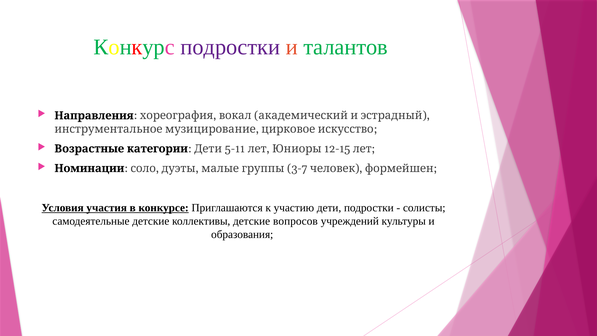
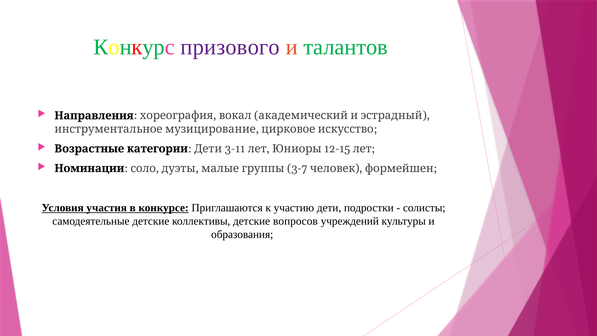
Конкурс подростки: подростки -> призового
5-11: 5-11 -> 3-11
